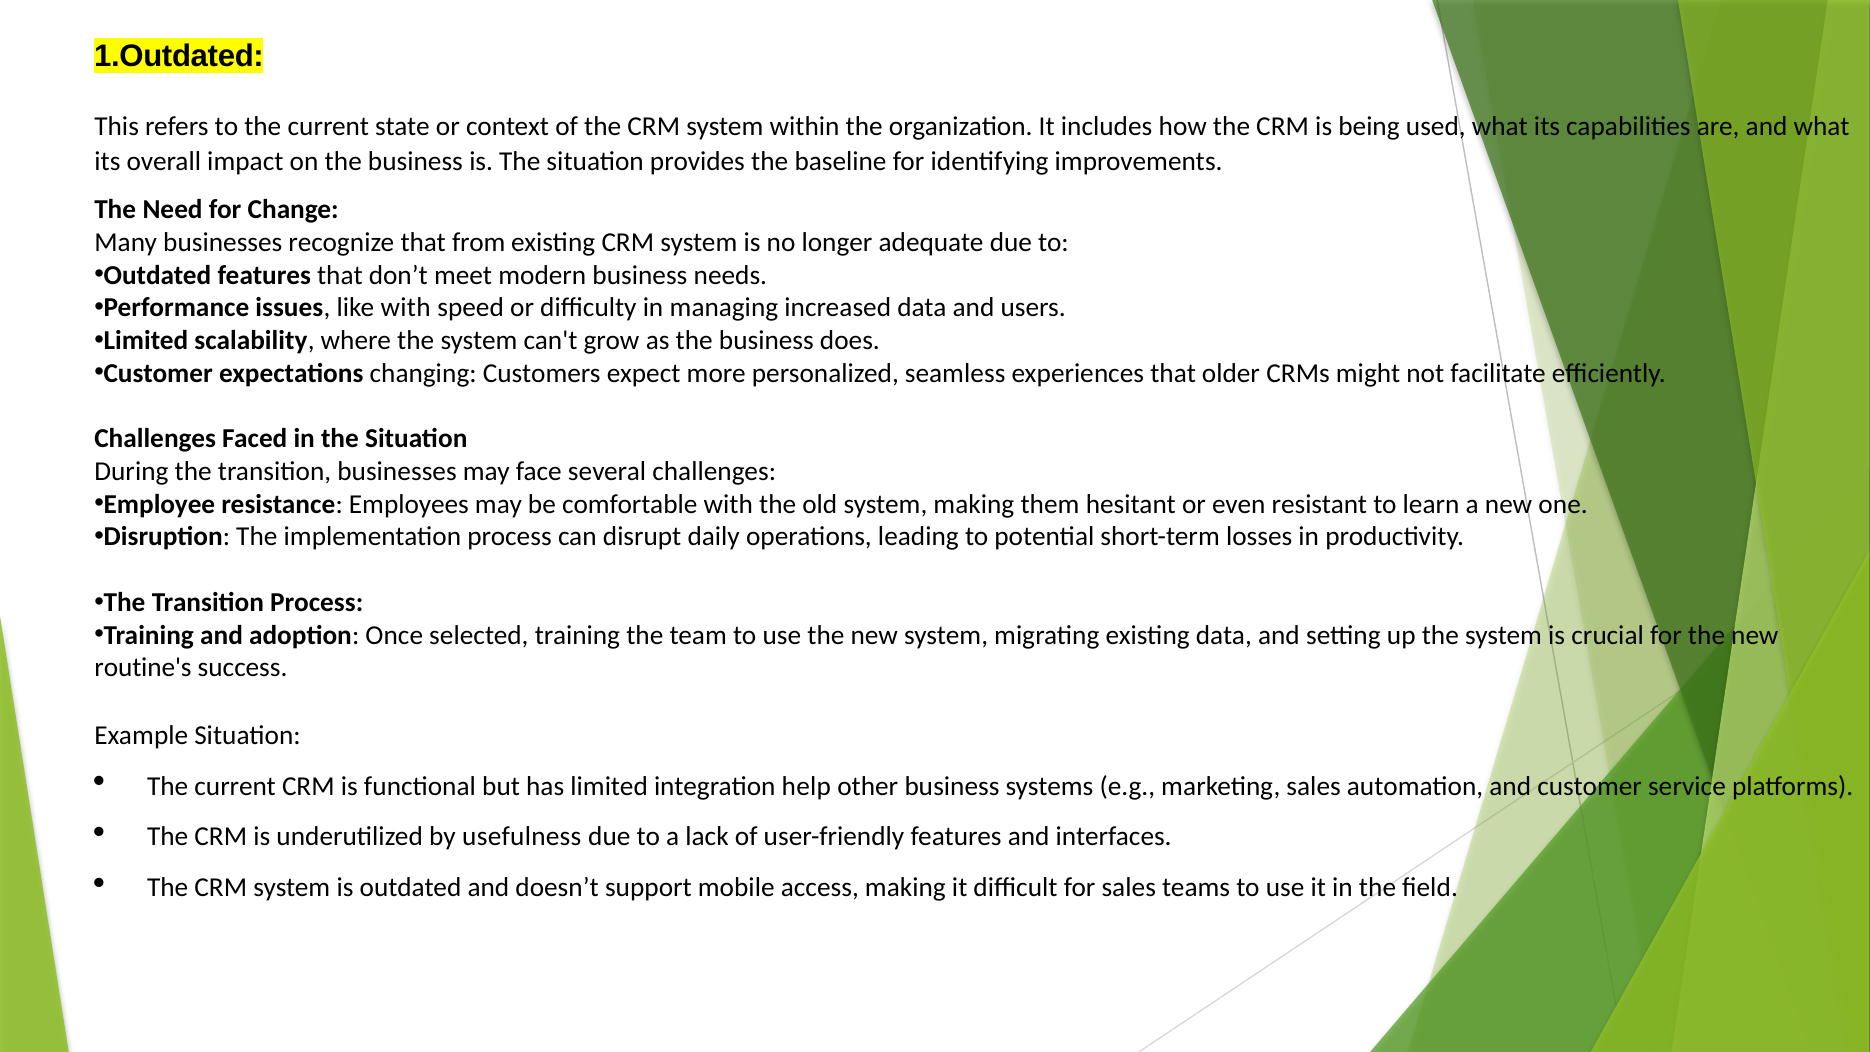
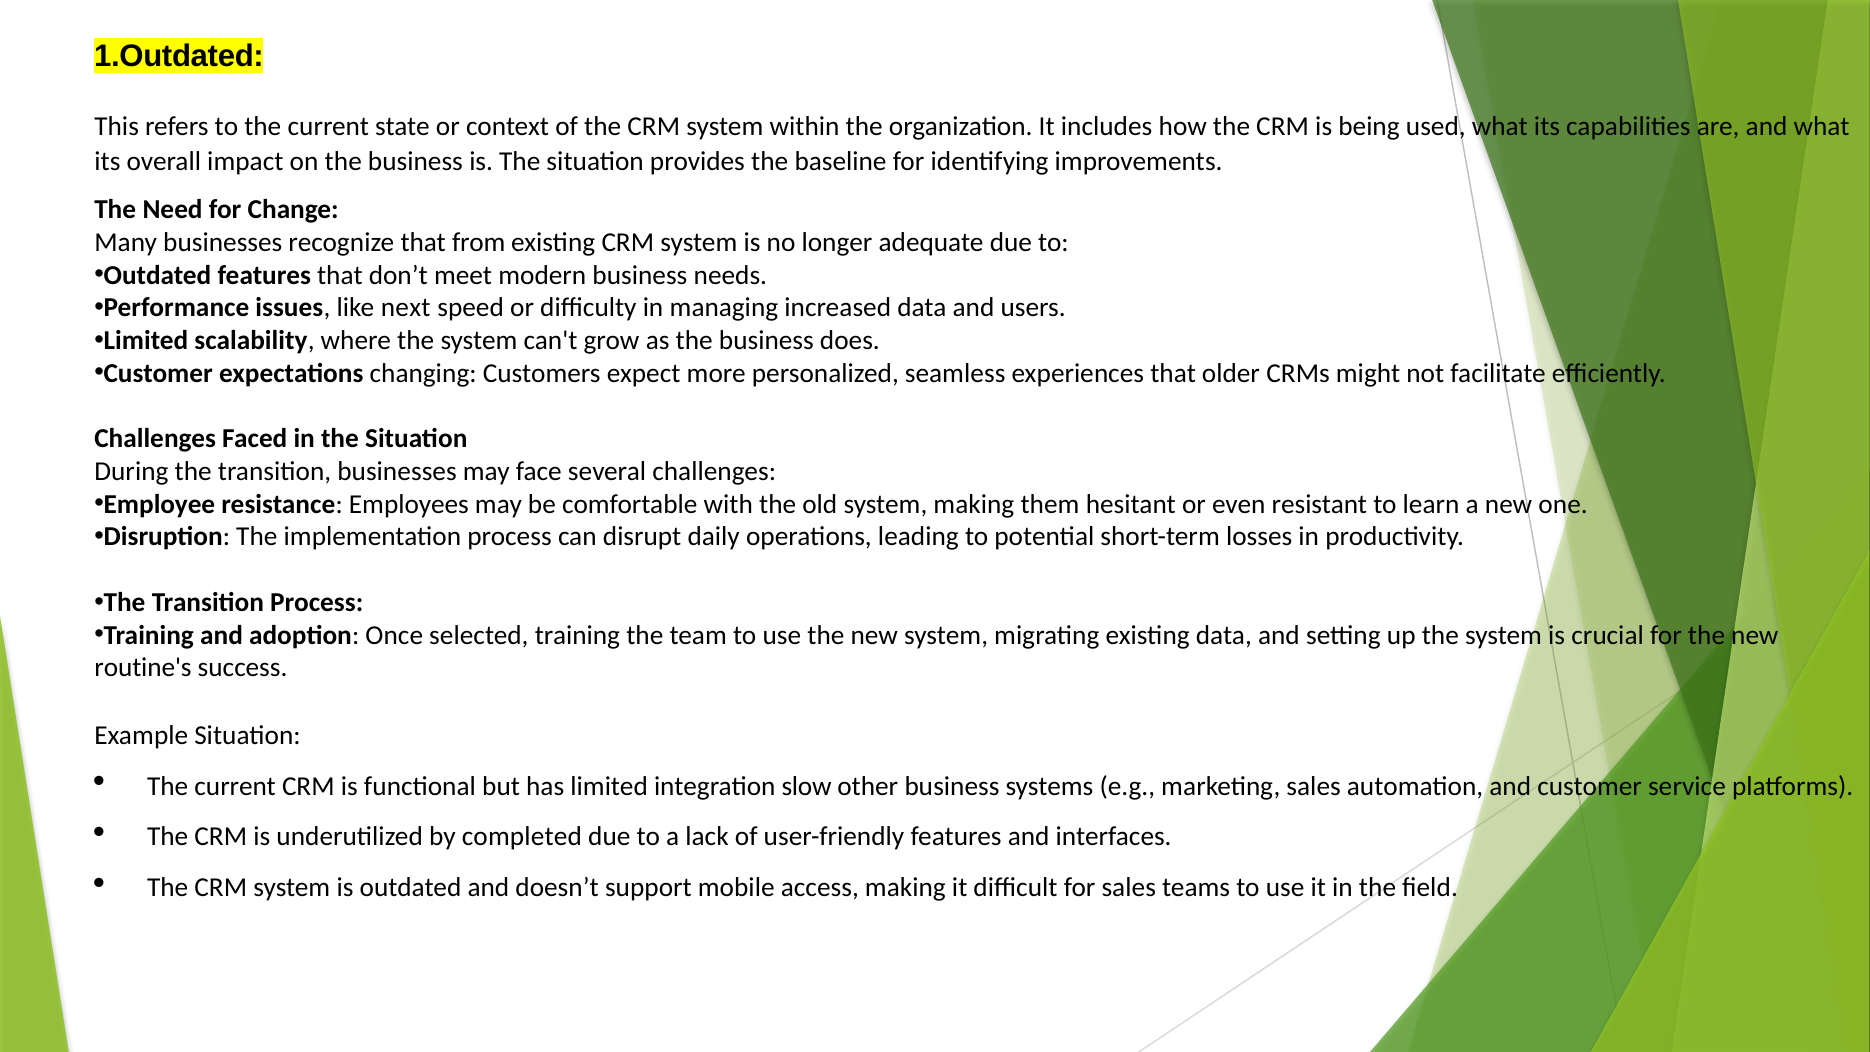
like with: with -> next
help: help -> slow
usefulness: usefulness -> completed
